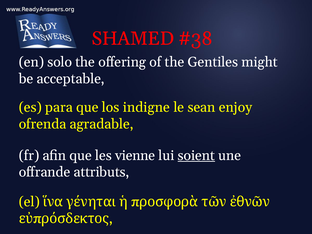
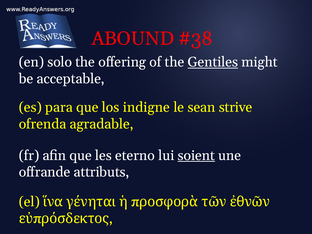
SHAMED: SHAMED -> ABOUND
Gentiles underline: none -> present
enjoy: enjoy -> strive
vienne: vienne -> eterno
